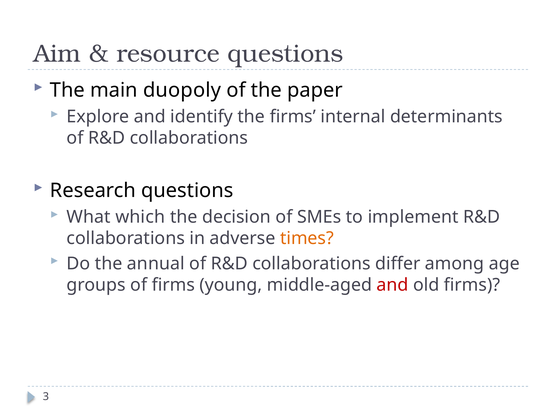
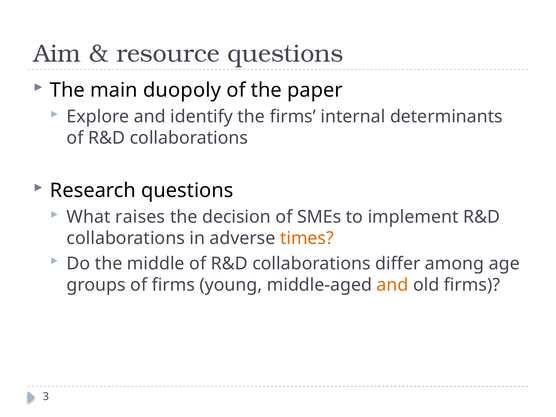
which: which -> raises
annual: annual -> middle
and at (393, 285) colour: red -> orange
